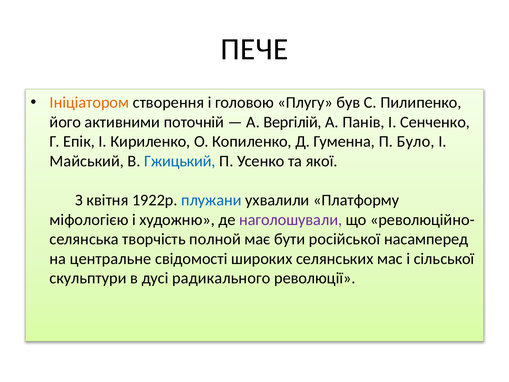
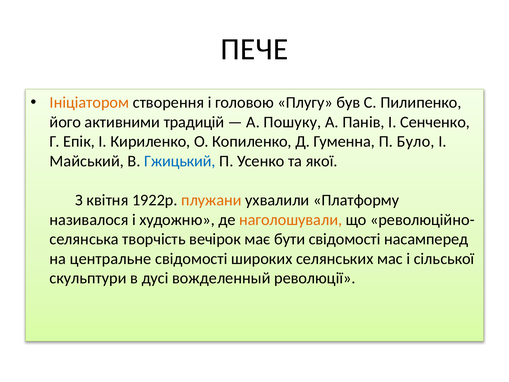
поточній: поточній -> традицій
Вергілій: Вергілій -> Пошуку
плужани colour: blue -> orange
міфологією: міфологією -> називалося
наголошували colour: purple -> orange
полной: полной -> вечірок
бути російської: російської -> свідомості
радикального: радикального -> вожделенный
